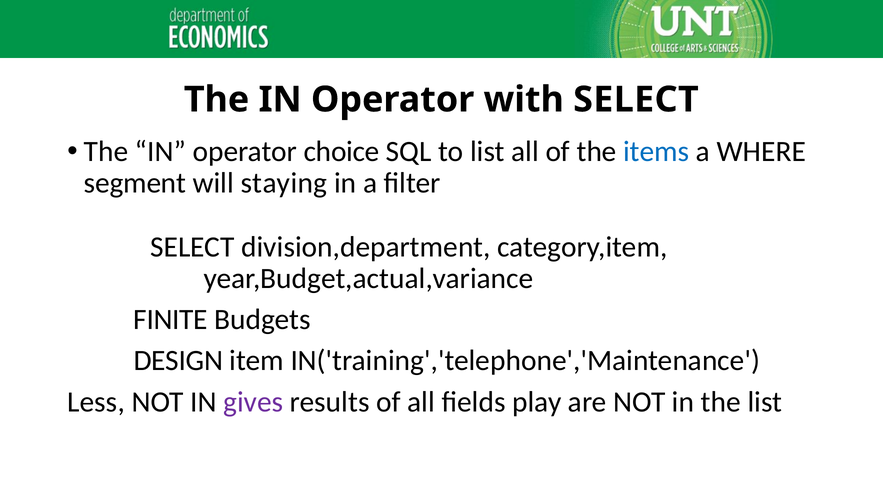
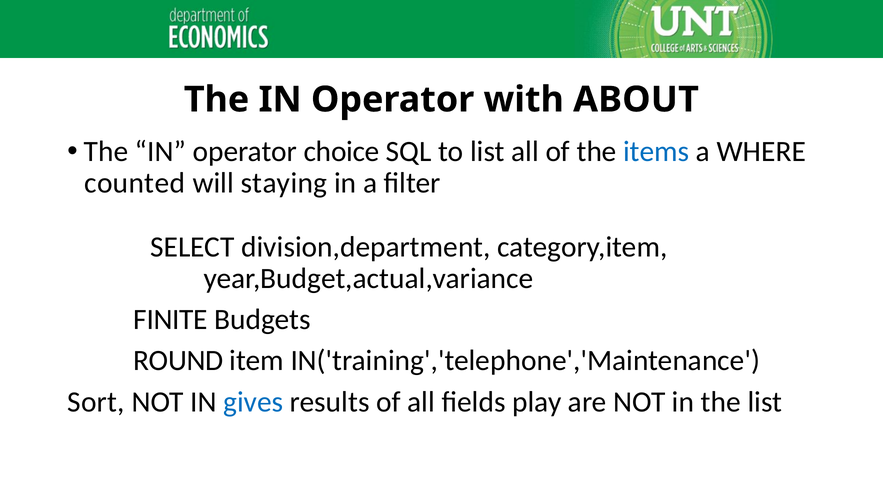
with SELECT: SELECT -> ABOUT
segment: segment -> counted
DESIGN: DESIGN -> ROUND
Less: Less -> Sort
gives colour: purple -> blue
